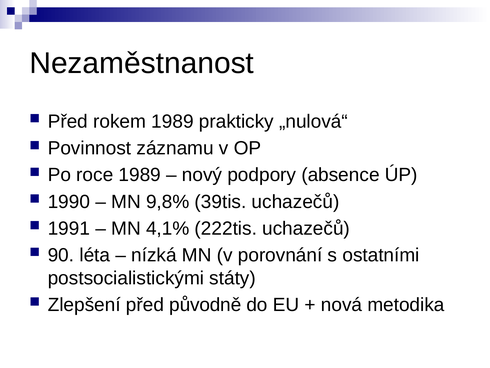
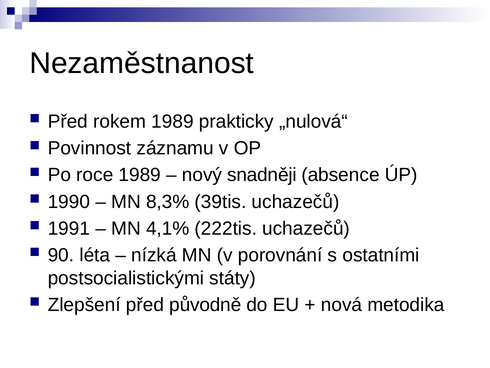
podpory: podpory -> snadněji
9,8%: 9,8% -> 8,3%
